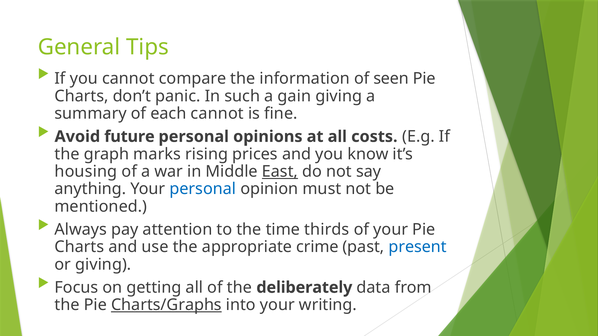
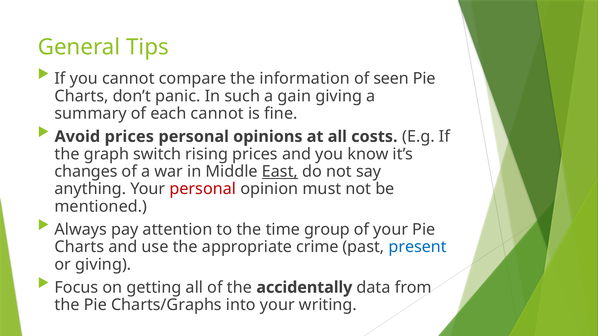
Avoid future: future -> prices
marks: marks -> switch
housing: housing -> changes
personal at (203, 189) colour: blue -> red
thirds: thirds -> group
deliberately: deliberately -> accidentally
Charts/Graphs underline: present -> none
